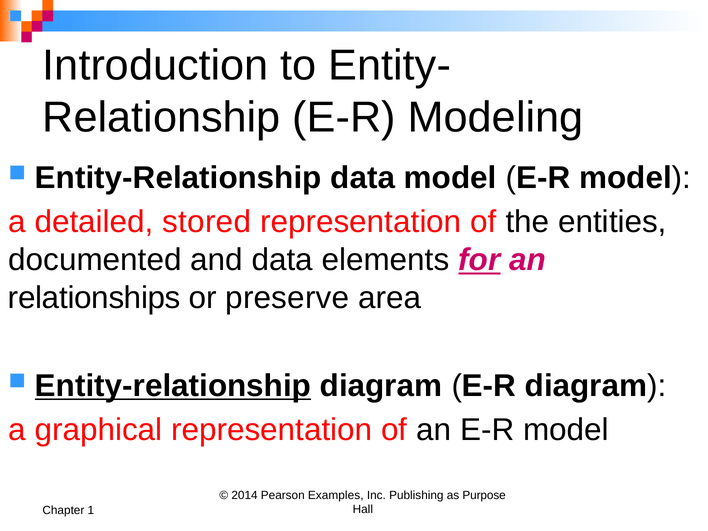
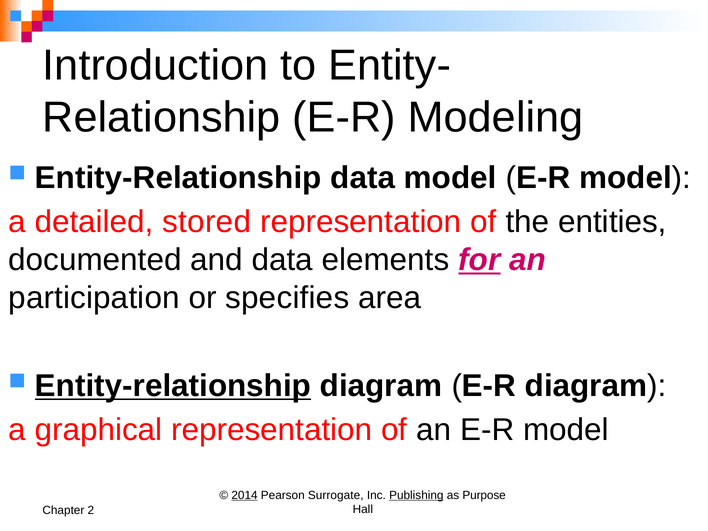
relationships: relationships -> participation
preserve: preserve -> specifies
2014 underline: none -> present
Examples: Examples -> Surrogate
Publishing underline: none -> present
1: 1 -> 2
